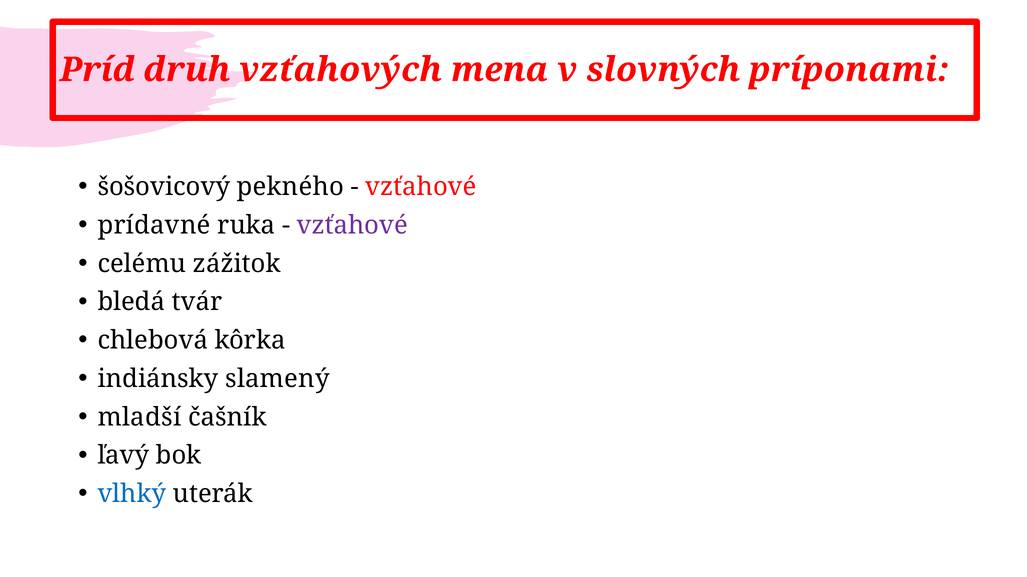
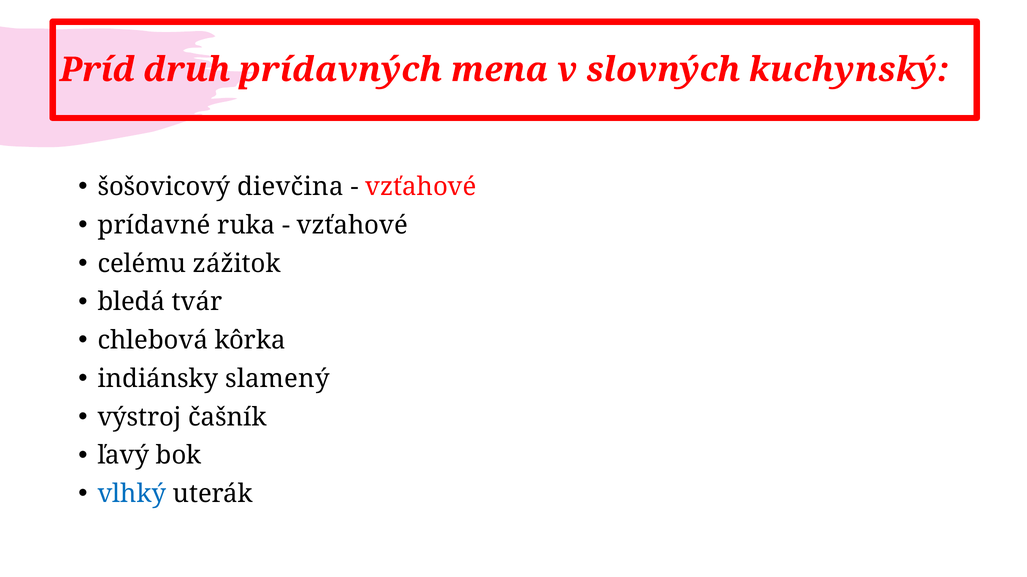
vzťahových: vzťahových -> prídavných
príponami: príponami -> kuchynský
pekného: pekného -> dievčina
vzťahové at (352, 225) colour: purple -> black
mladší: mladší -> výstroj
